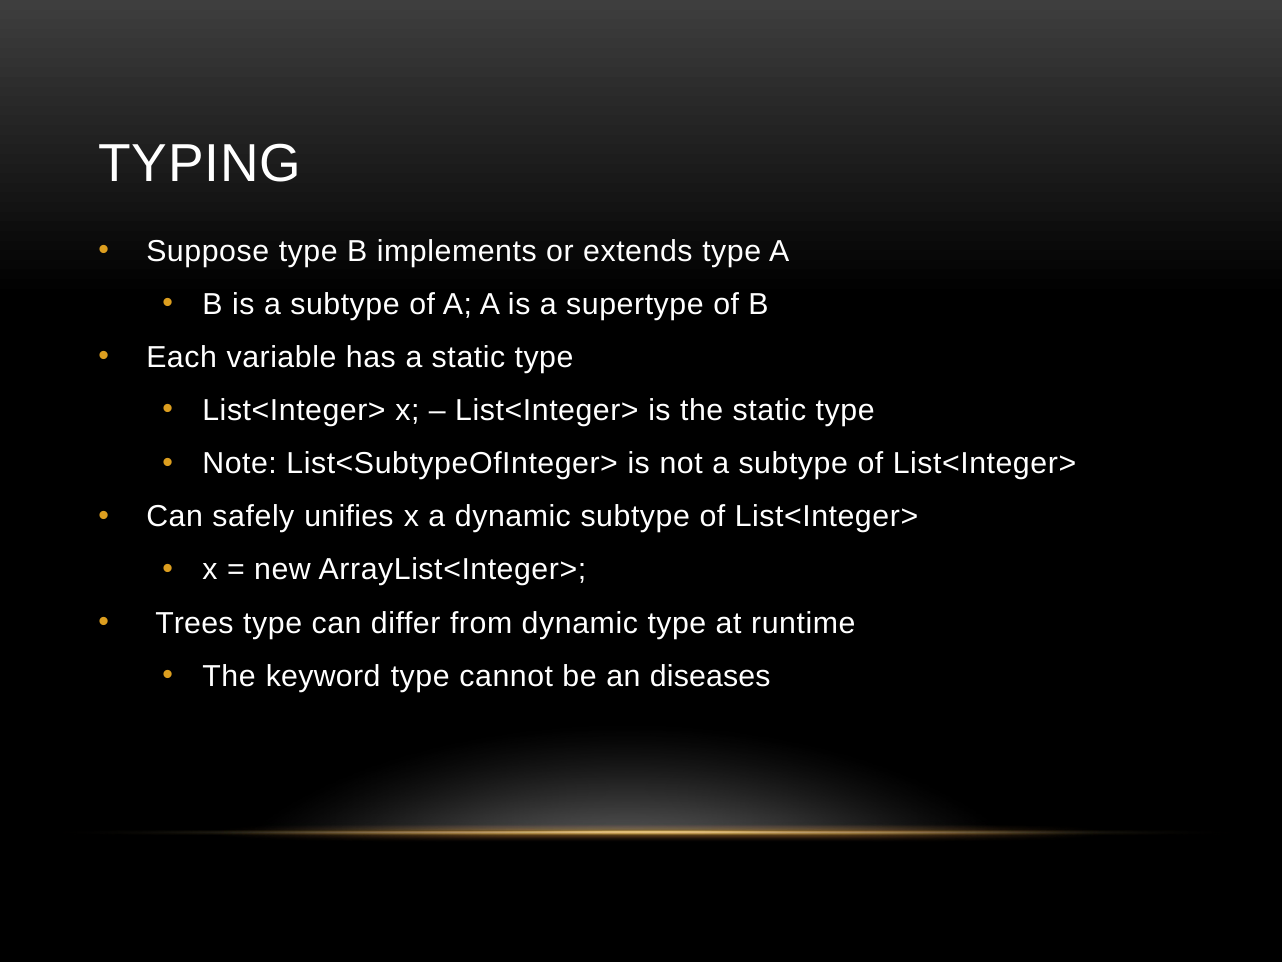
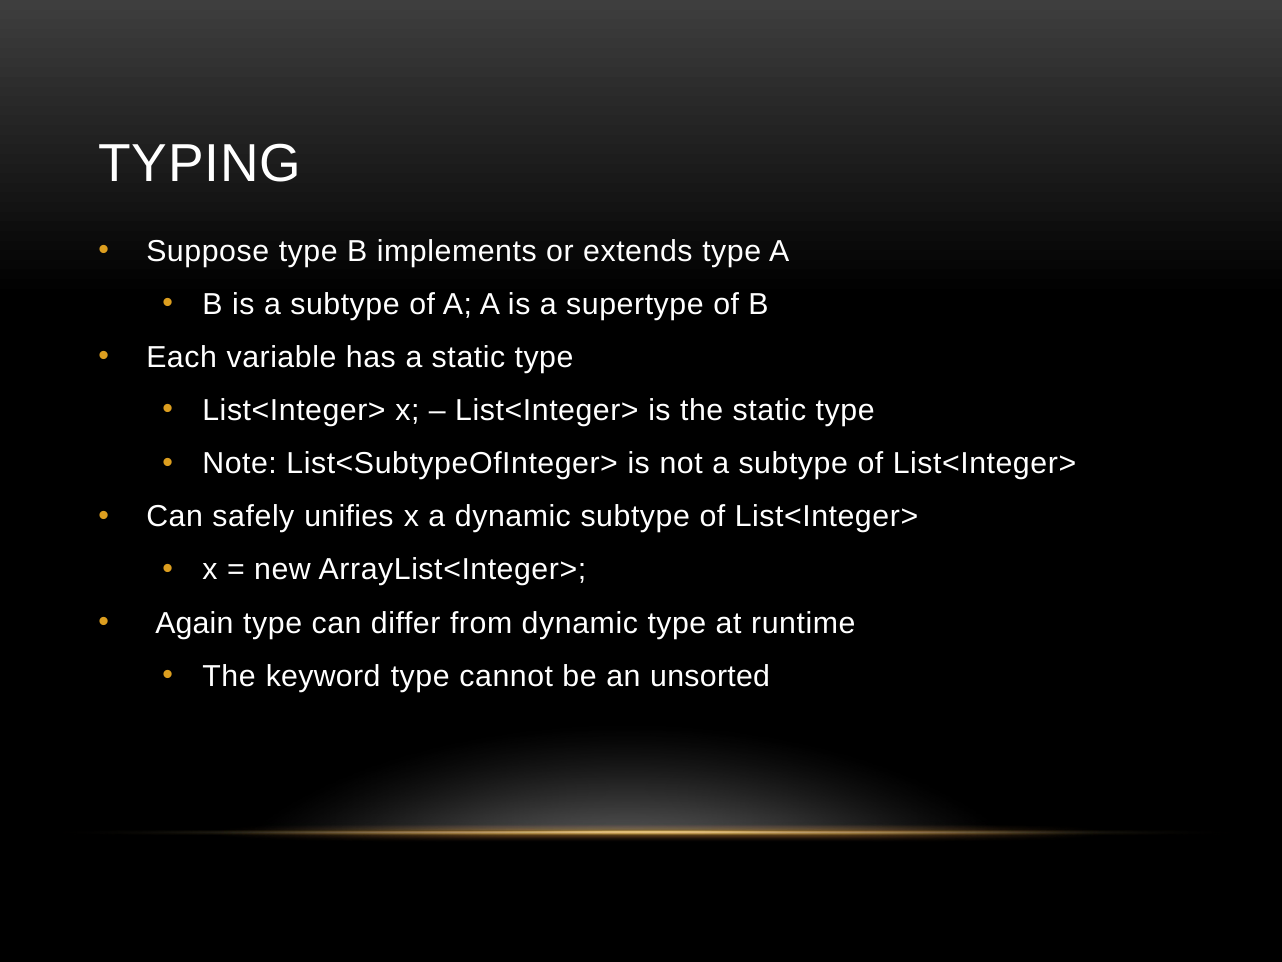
Trees: Trees -> Again
diseases: diseases -> unsorted
